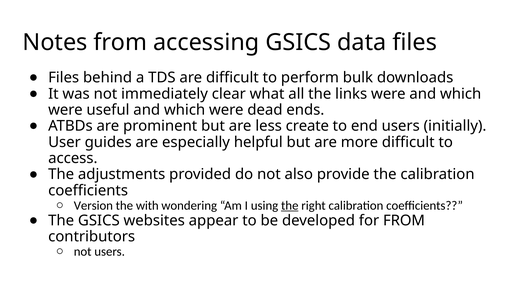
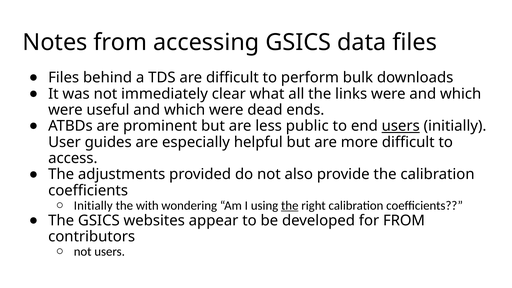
create: create -> public
users at (401, 126) underline: none -> present
Version at (93, 205): Version -> Initially
